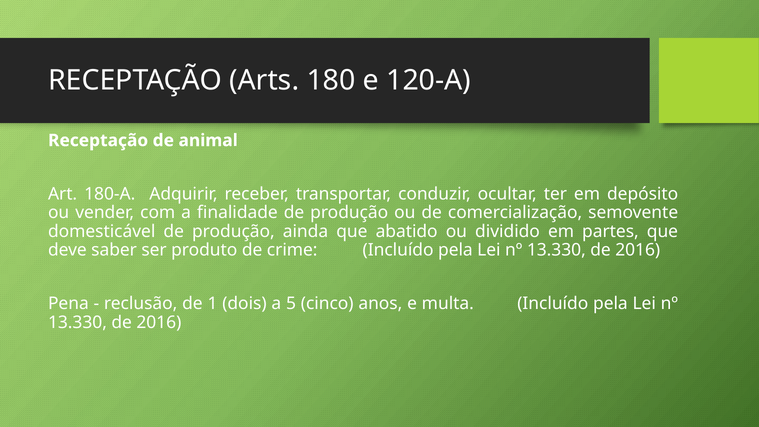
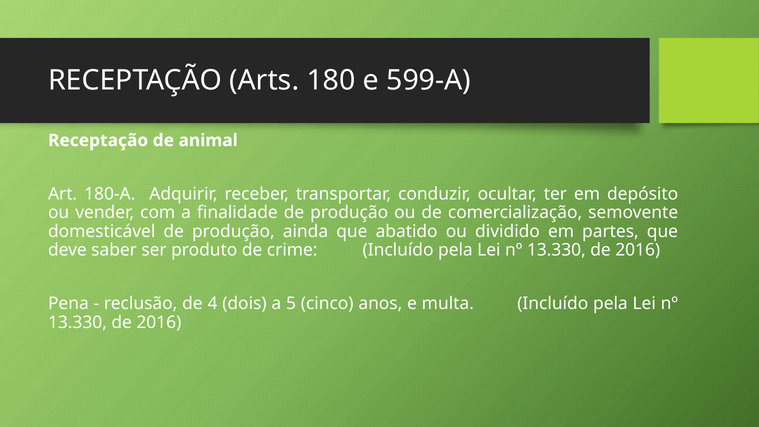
120-A: 120-A -> 599-A
1: 1 -> 4
